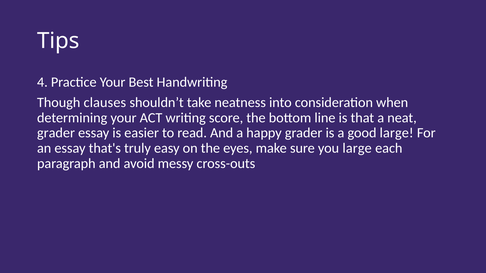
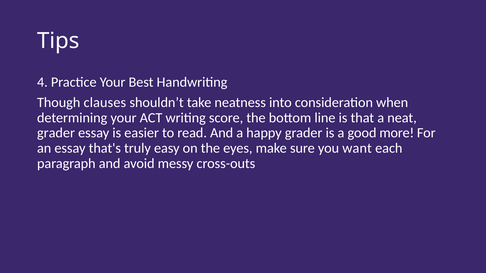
good large: large -> more
you large: large -> want
